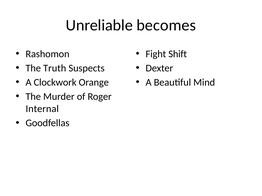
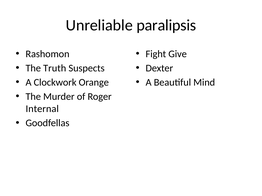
becomes: becomes -> paralipsis
Shift: Shift -> Give
